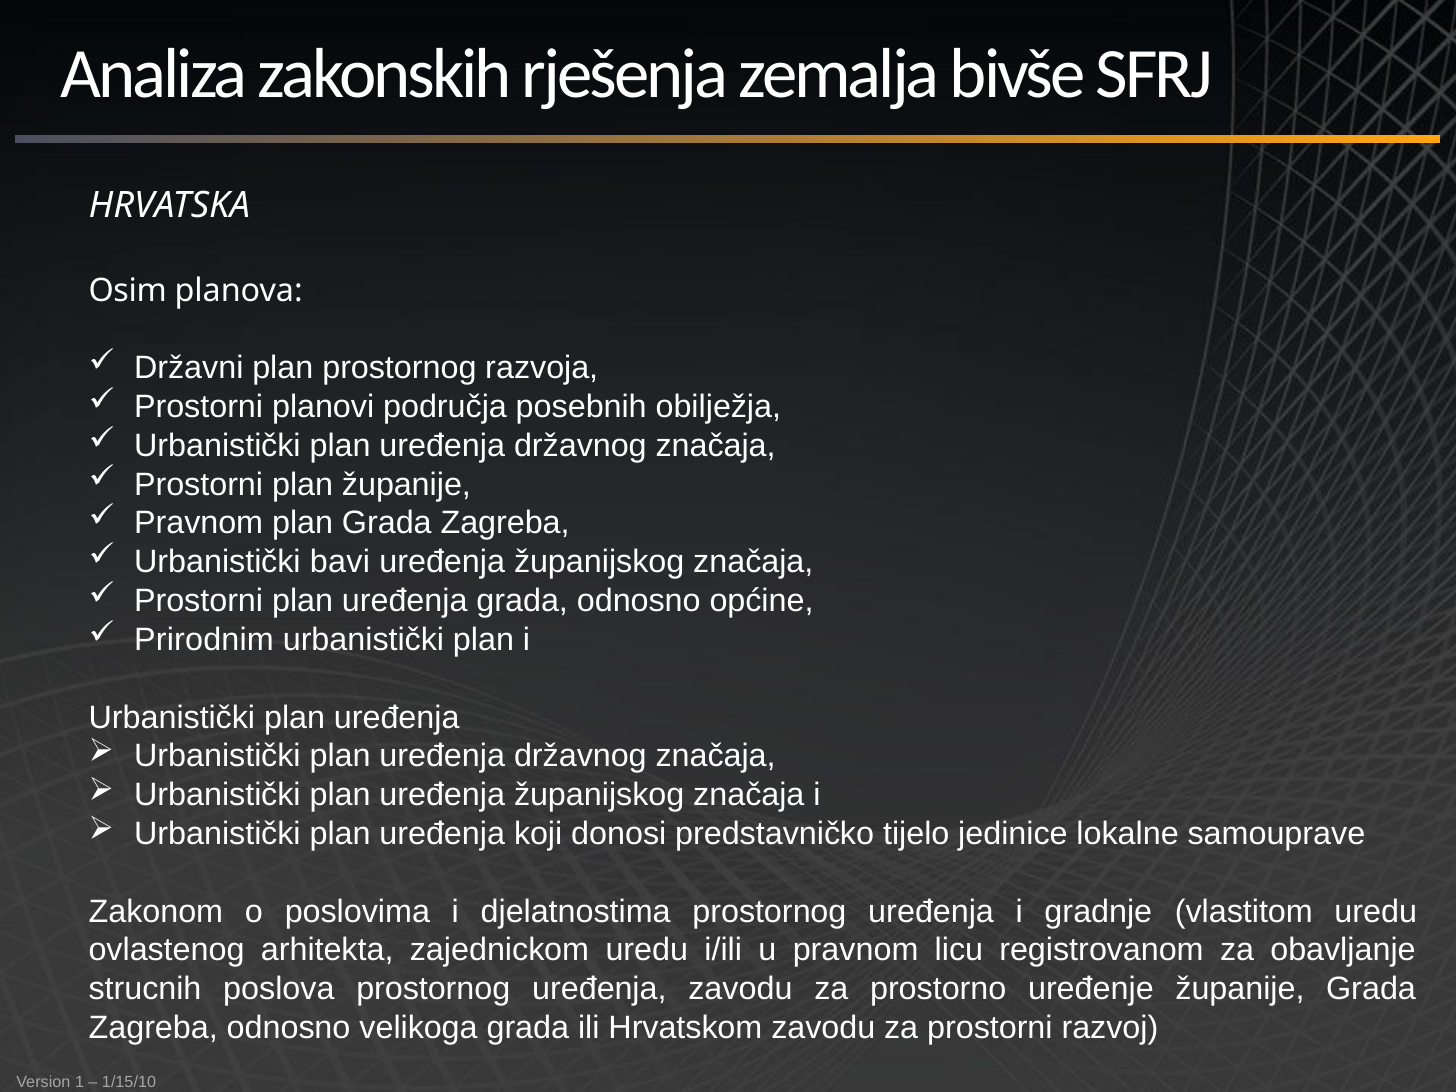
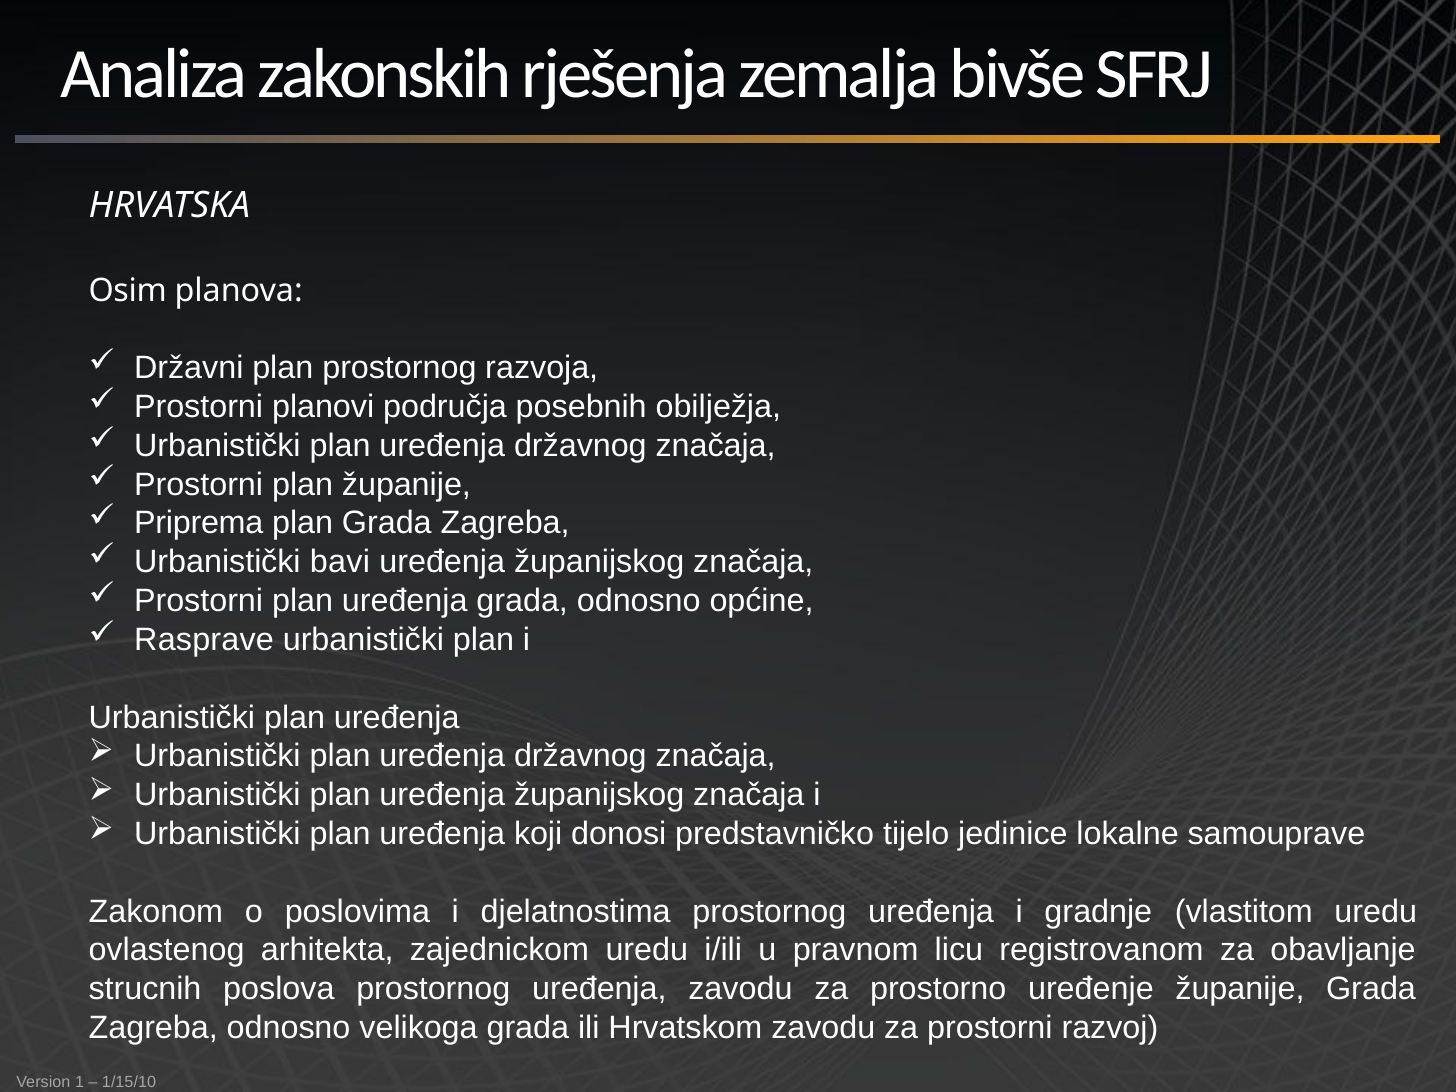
Pravnom at (199, 523): Pravnom -> Priprema
Prirodnim: Prirodnim -> Rasprave
